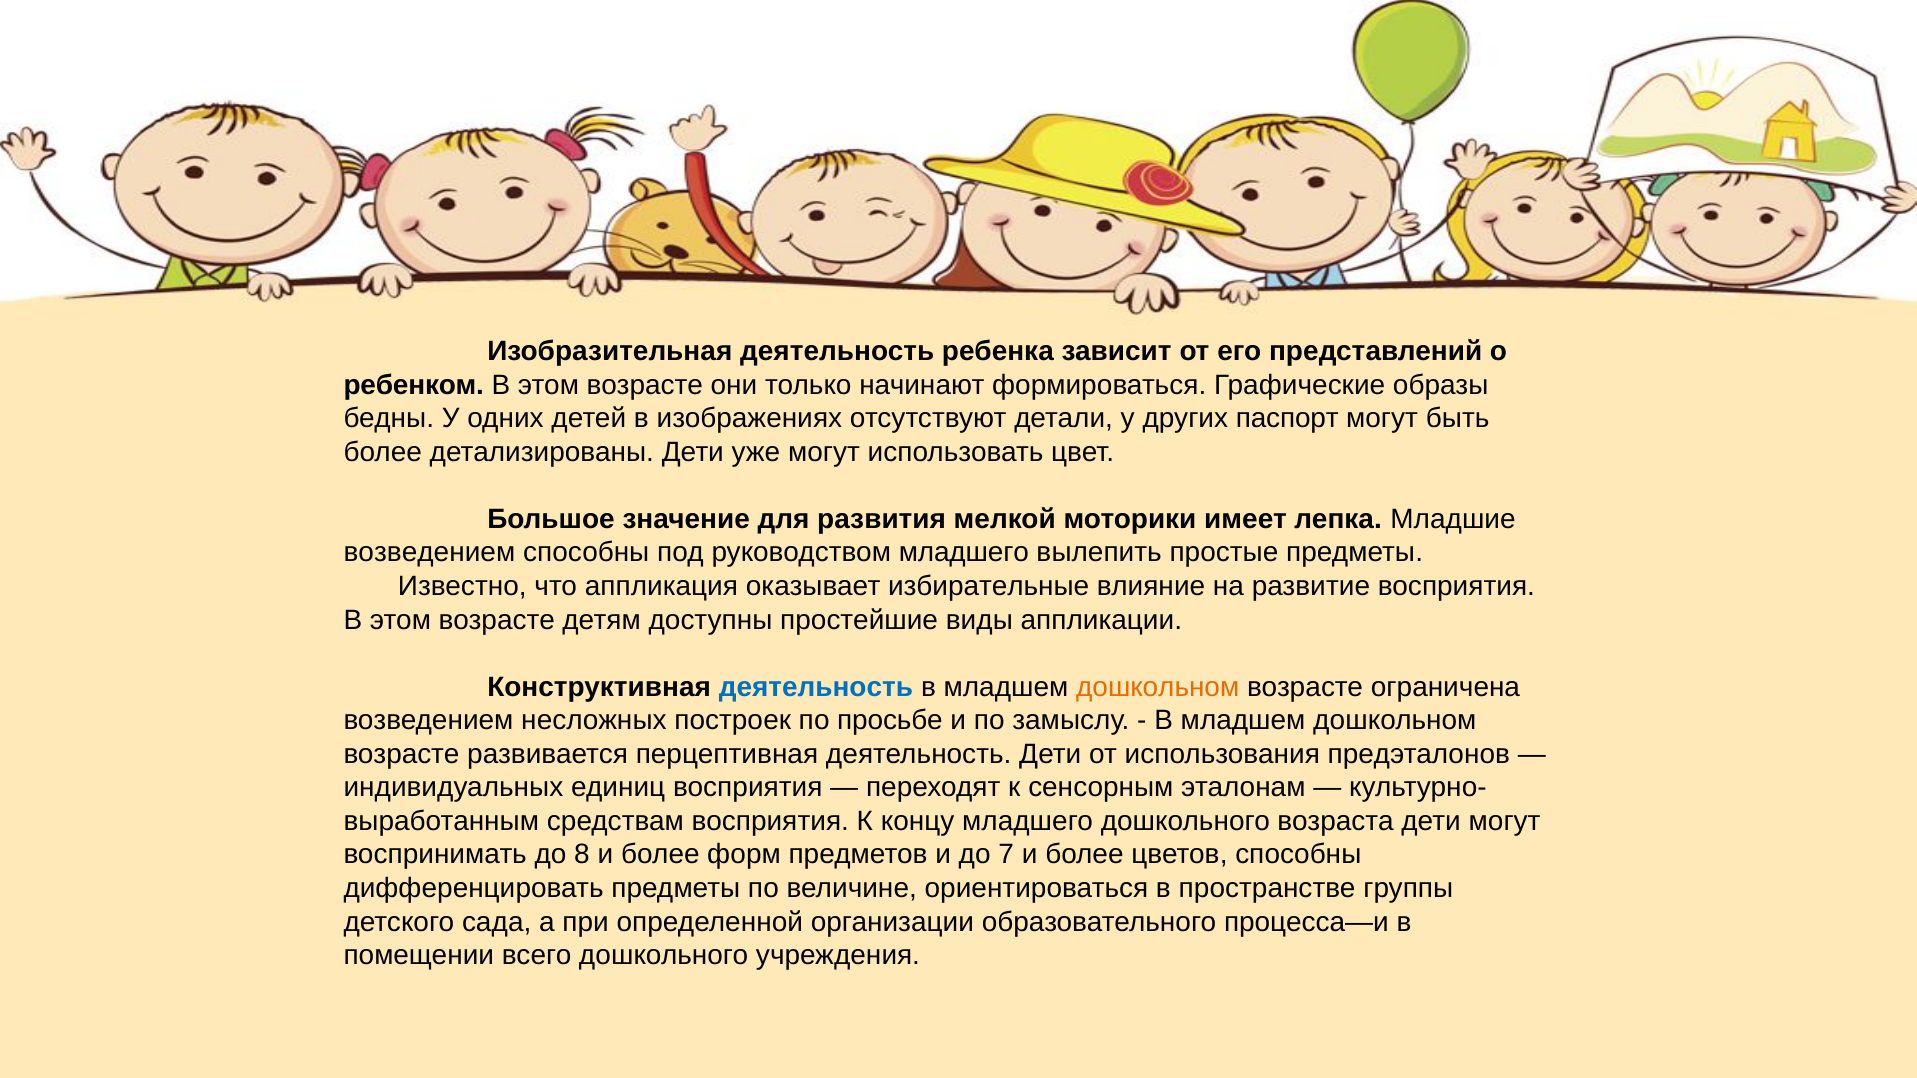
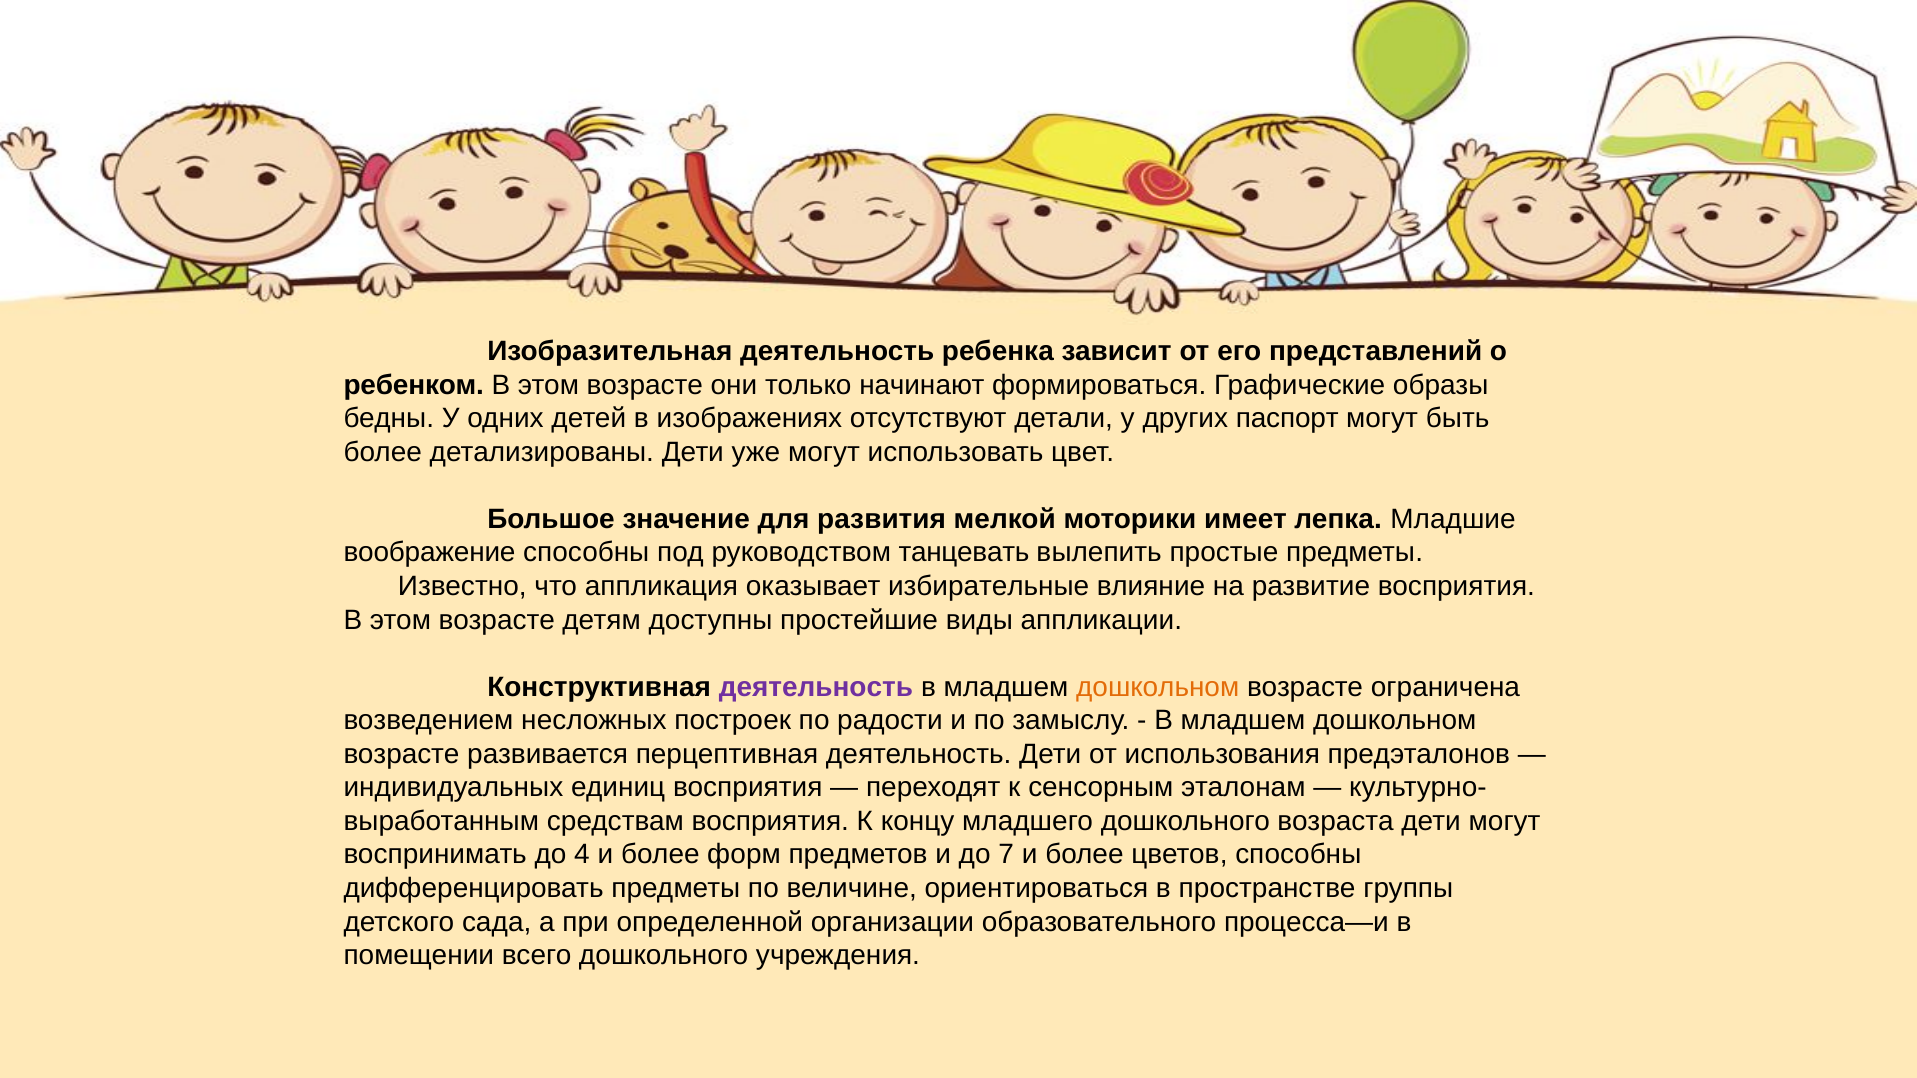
возведением at (429, 553): возведением -> воображение
руководством младшего: младшего -> танцевать
деятельность at (816, 687) colour: blue -> purple
просьбе: просьбе -> радости
8: 8 -> 4
